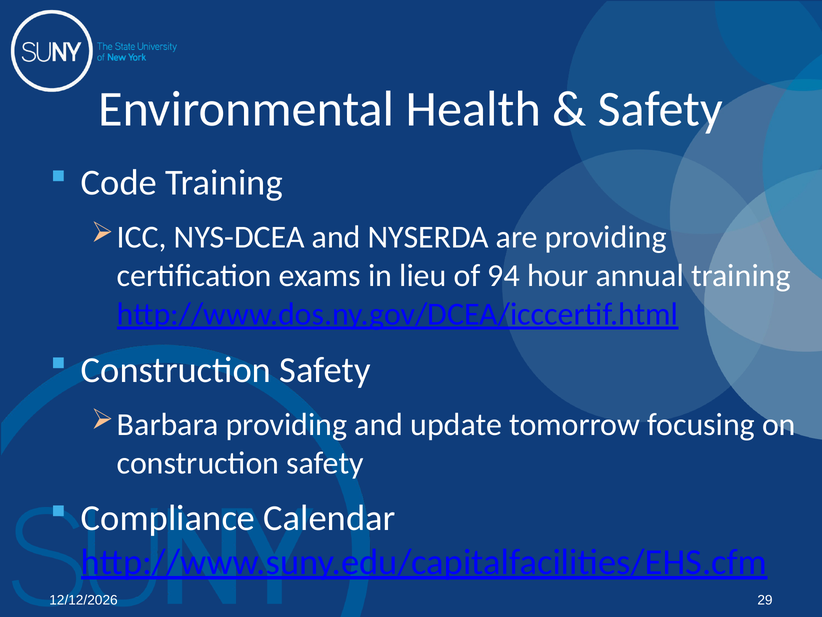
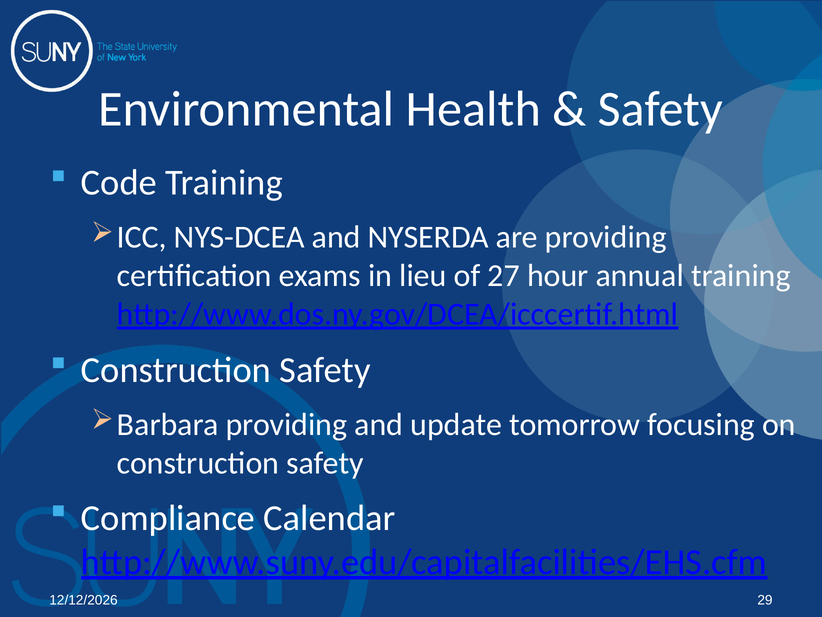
94: 94 -> 27
